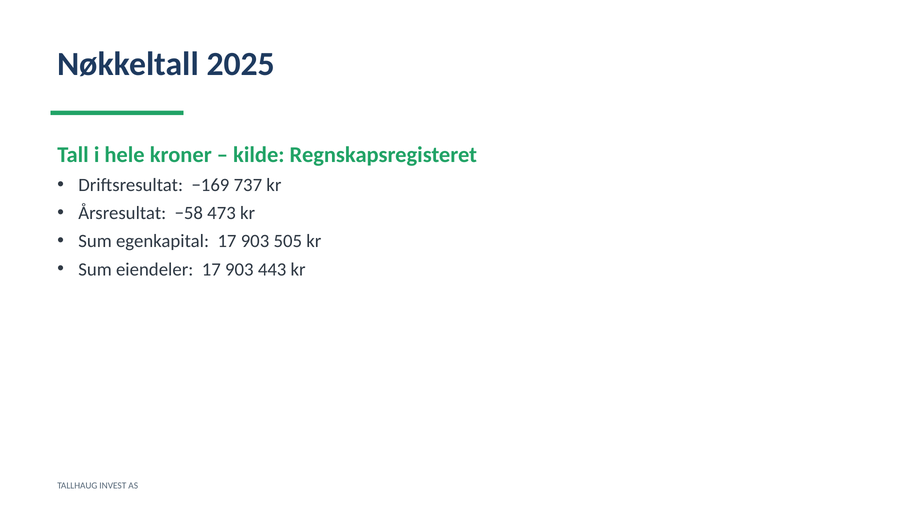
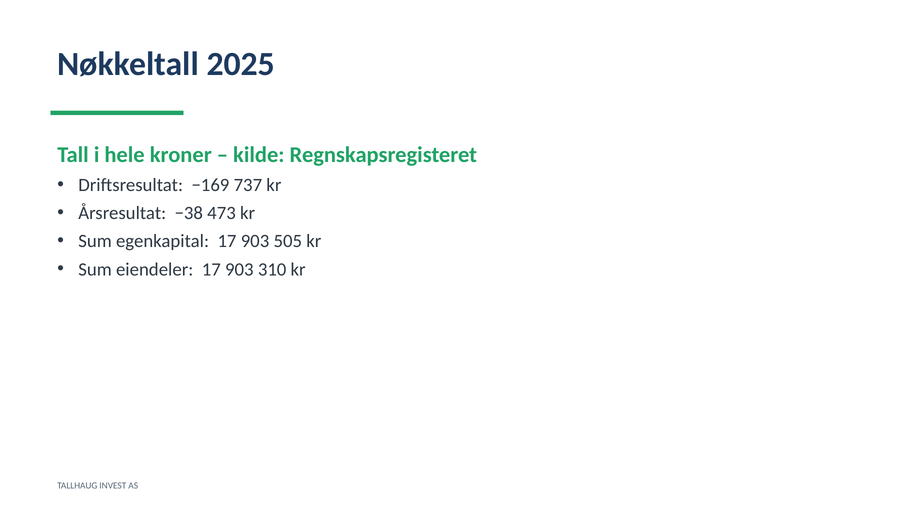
−58: −58 -> −38
443: 443 -> 310
